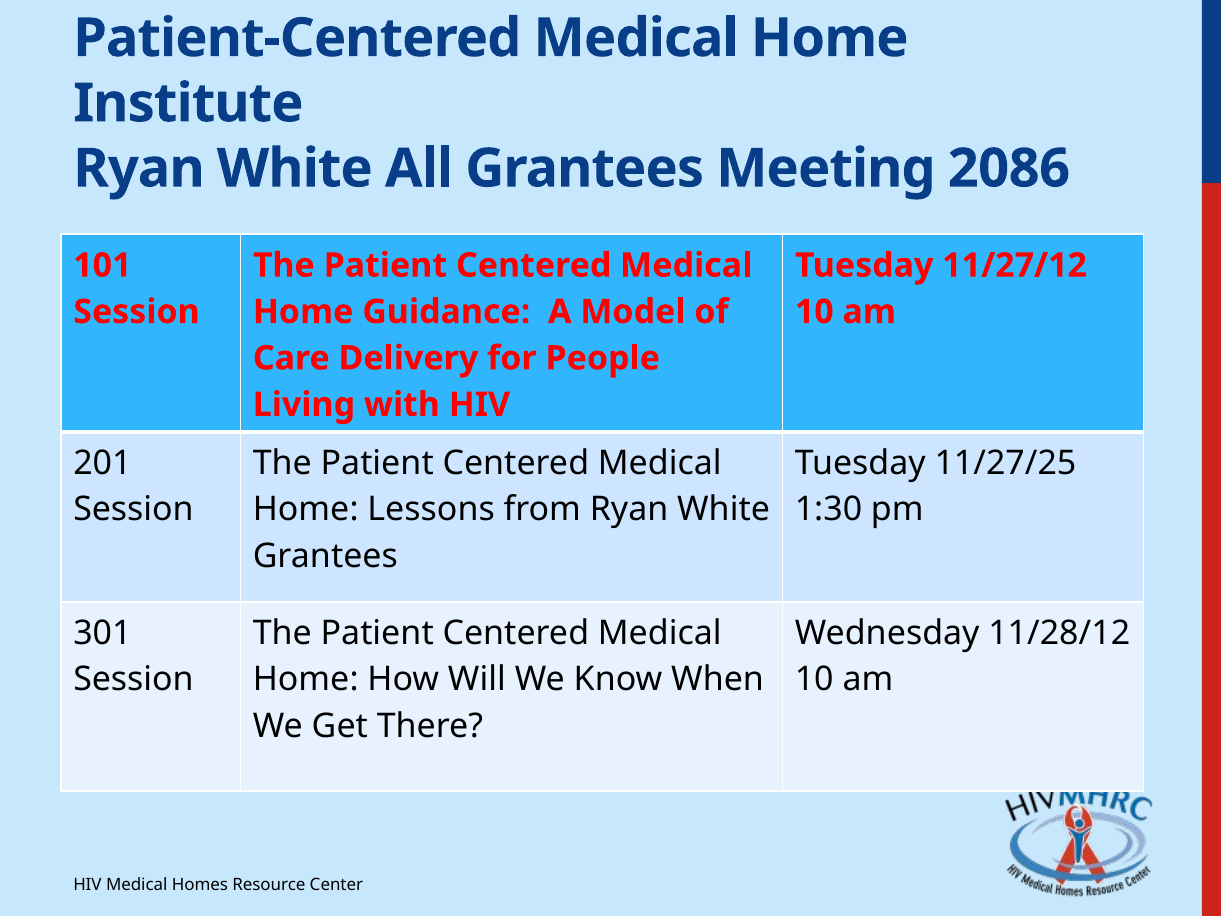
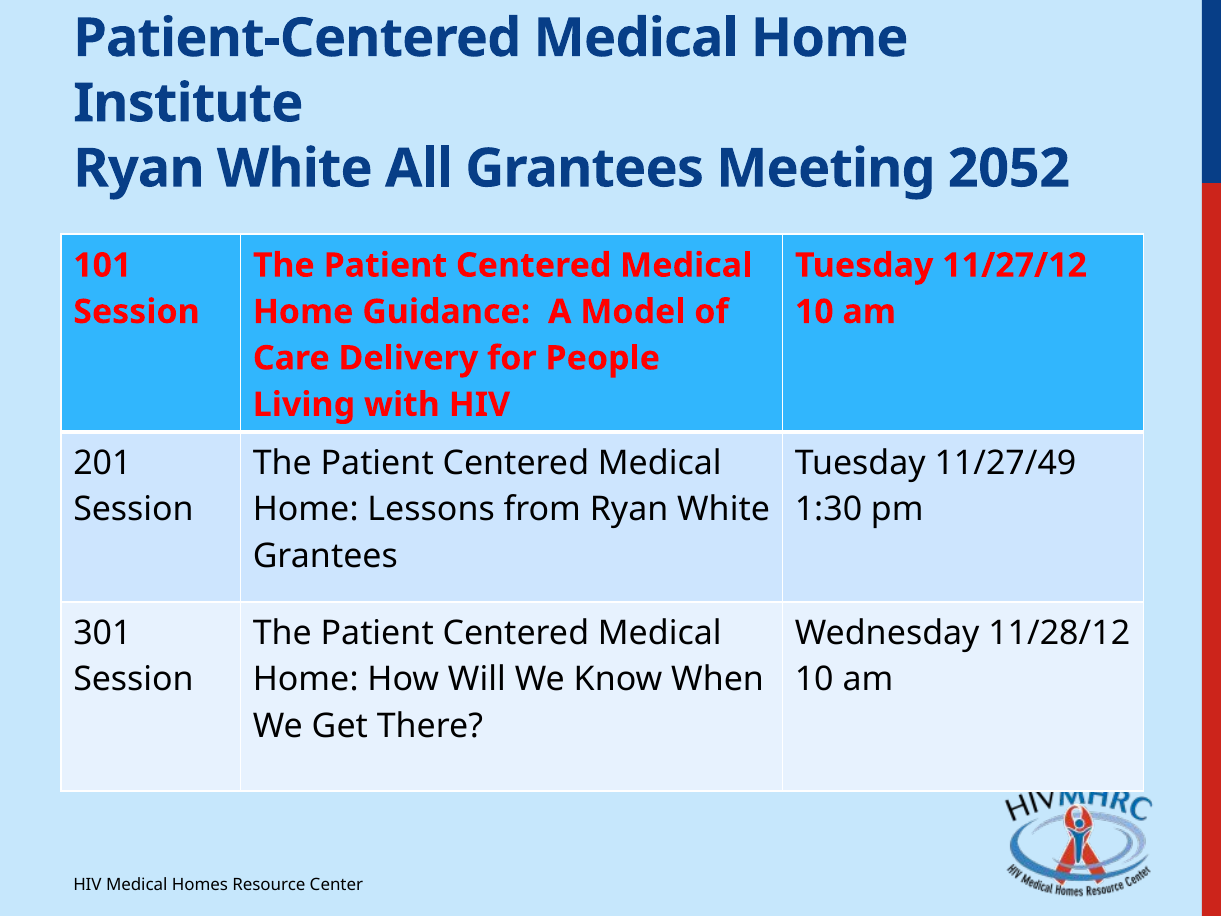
2086: 2086 -> 2052
11/27/25: 11/27/25 -> 11/27/49
